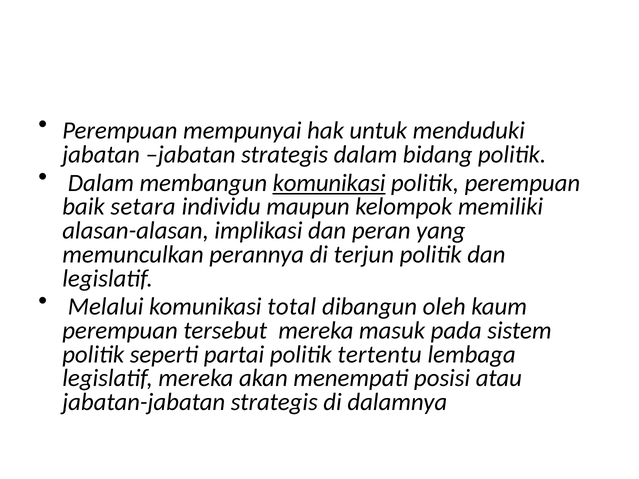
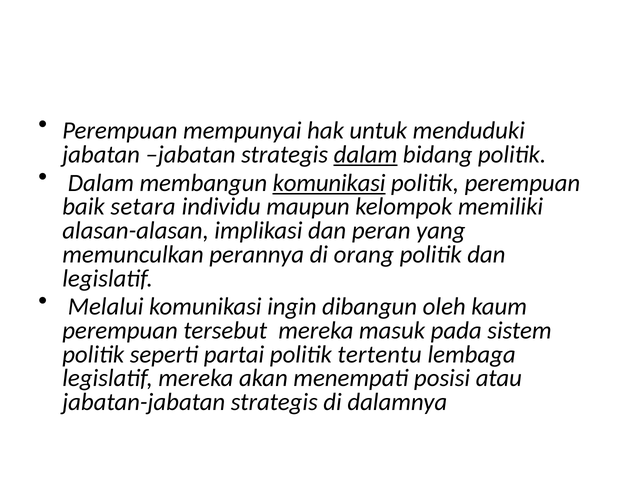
dalam at (365, 155) underline: none -> present
terjun: terjun -> orang
total: total -> ingin
